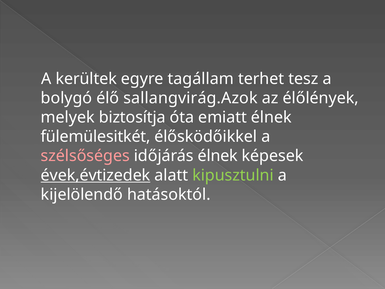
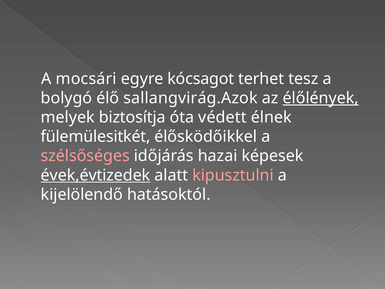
kerültek: kerültek -> mocsári
tagállam: tagállam -> kócsagot
élőlények underline: none -> present
emiatt: emiatt -> védett
időjárás élnek: élnek -> hazai
kipusztulni colour: light green -> pink
